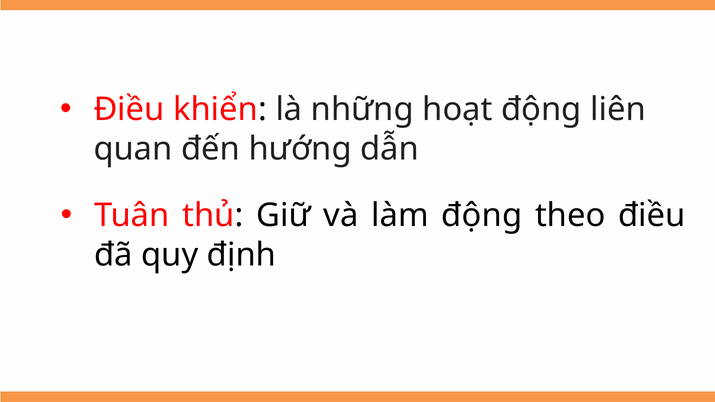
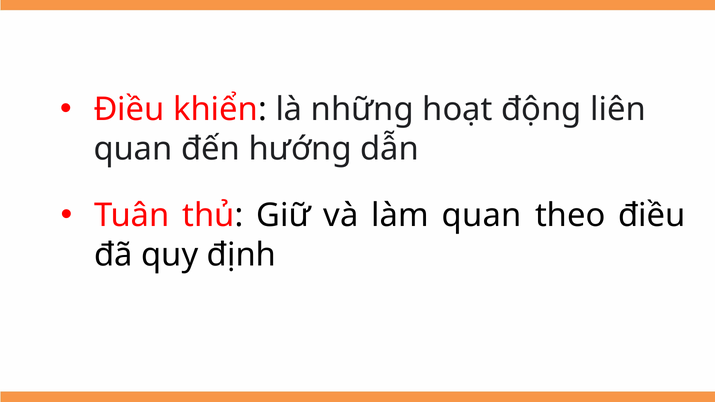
làm động: động -> quan
